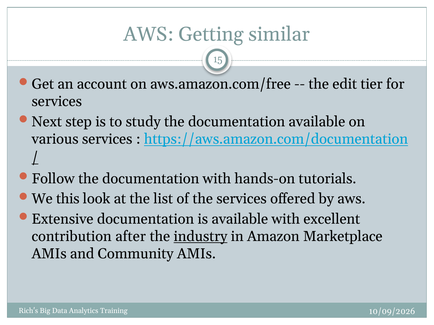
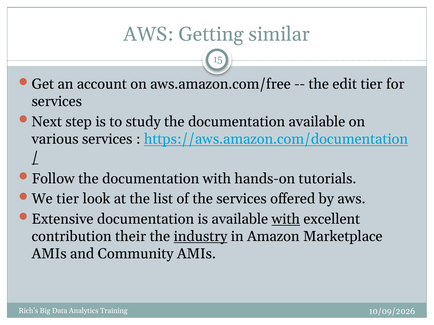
We this: this -> tier
with at (286, 219) underline: none -> present
after: after -> their
